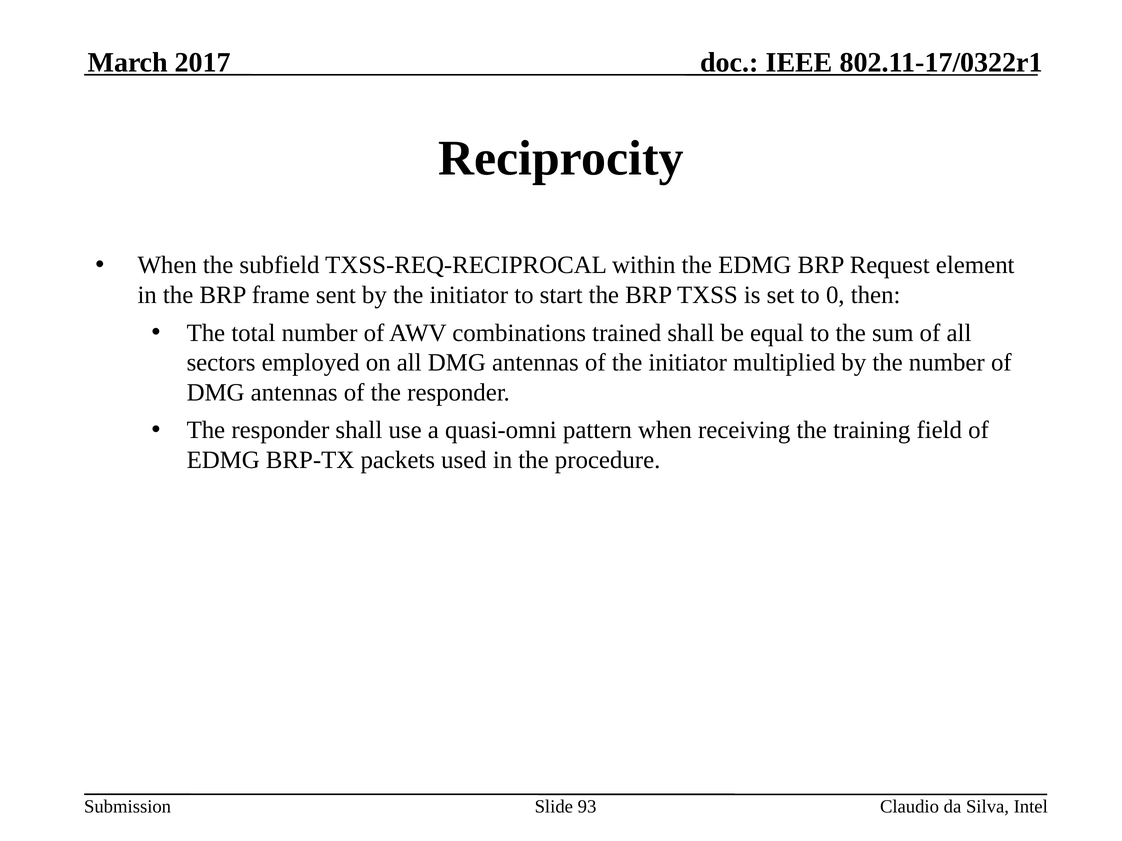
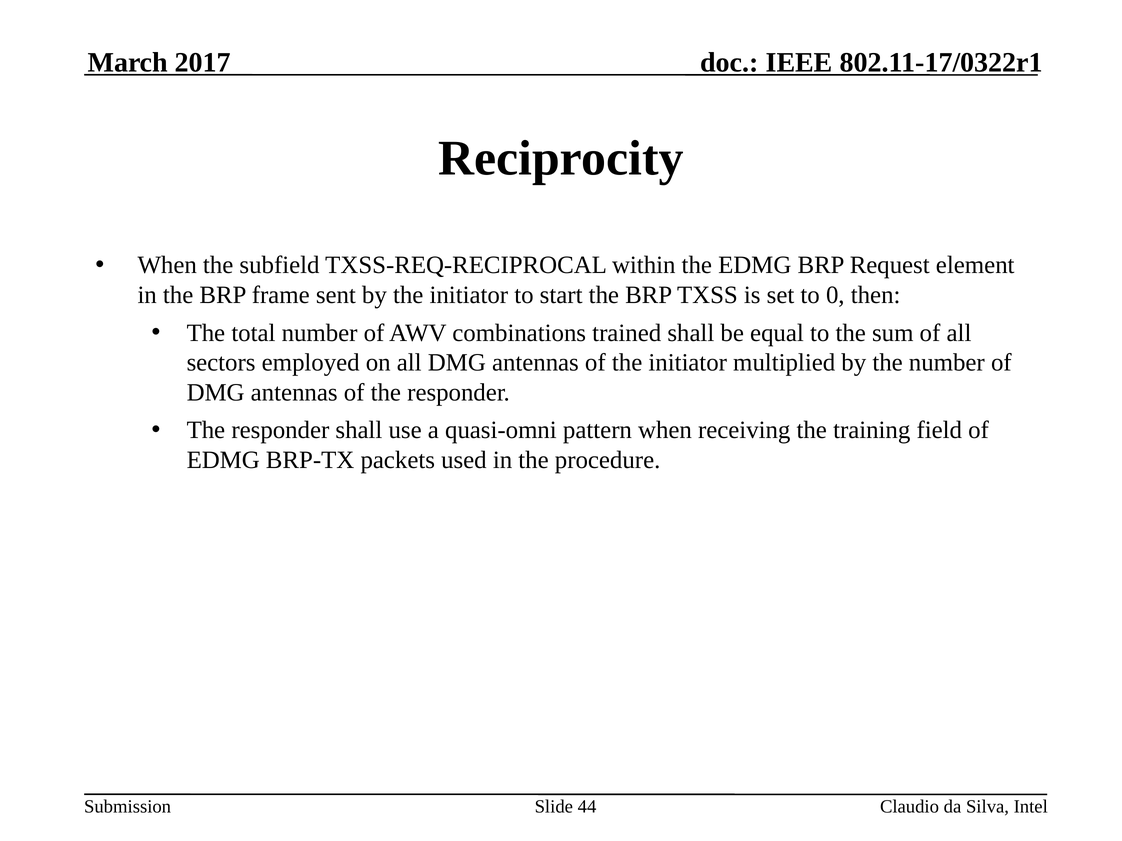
93: 93 -> 44
